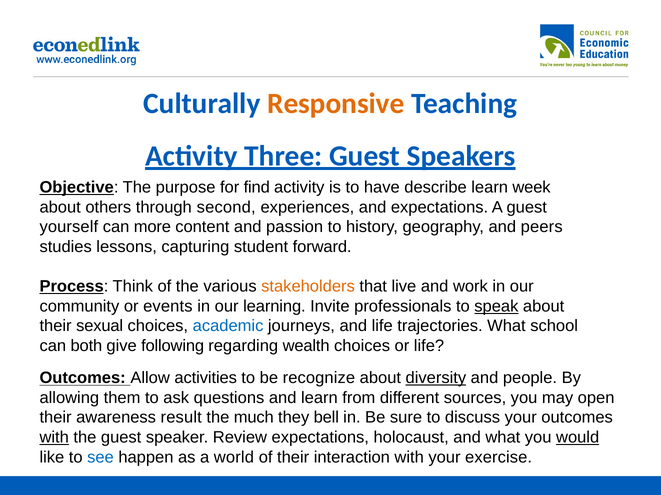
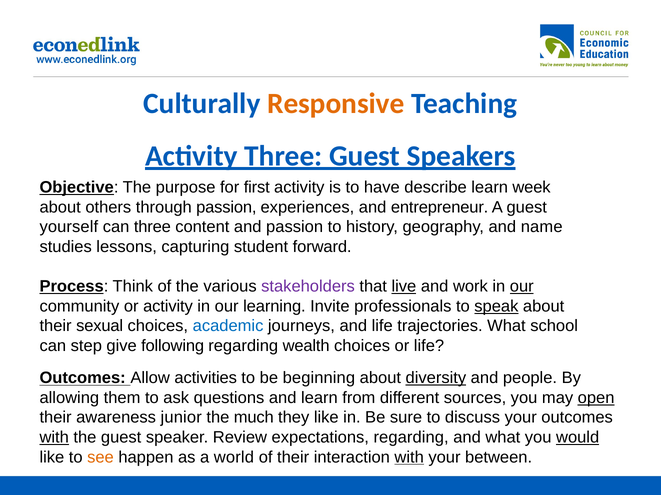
find: find -> first
through second: second -> passion
and expectations: expectations -> entrepreneur
can more: more -> three
peers: peers -> name
stakeholders colour: orange -> purple
live underline: none -> present
our at (522, 287) underline: none -> present
or events: events -> activity
both: both -> step
recognize: recognize -> beginning
open underline: none -> present
result: result -> junior
they bell: bell -> like
expectations holocaust: holocaust -> regarding
see colour: blue -> orange
with at (409, 458) underline: none -> present
exercise: exercise -> between
